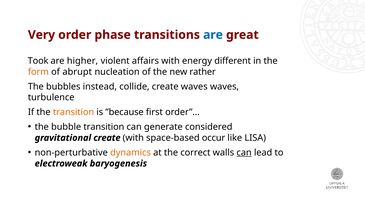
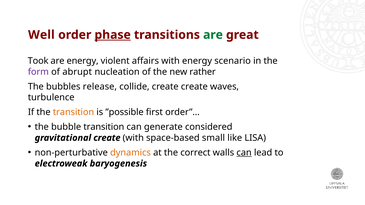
Very: Very -> Well
phase underline: none -> present
are at (213, 35) colour: blue -> green
are higher: higher -> energy
different: different -> scenario
form colour: orange -> purple
instead: instead -> release
create waves: waves -> create
”because: ”because -> ”possible
occur: occur -> small
